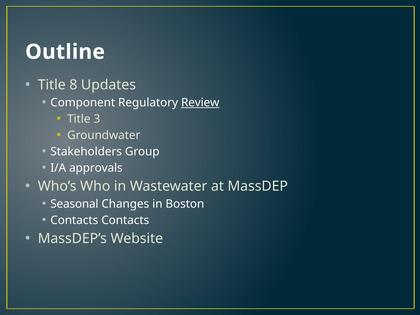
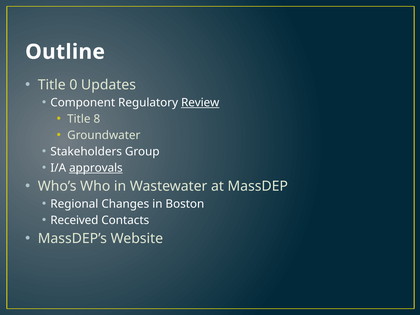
8: 8 -> 0
3: 3 -> 8
approvals underline: none -> present
Seasonal: Seasonal -> Regional
Contacts at (74, 220): Contacts -> Received
